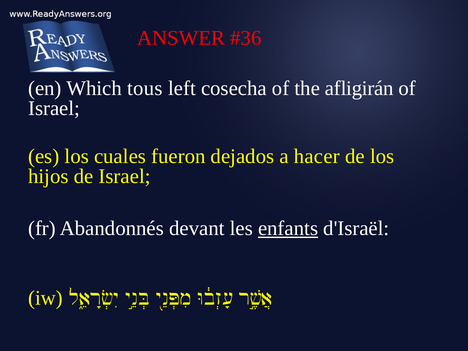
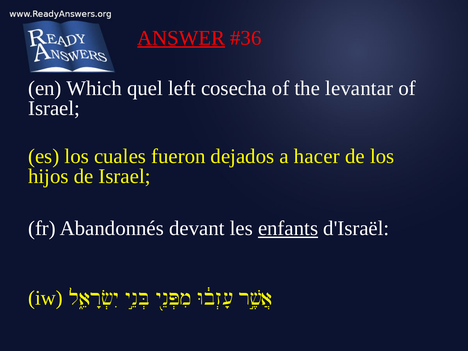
ANSWER underline: none -> present
tous: tous -> quel
afligirán: afligirán -> levantar
